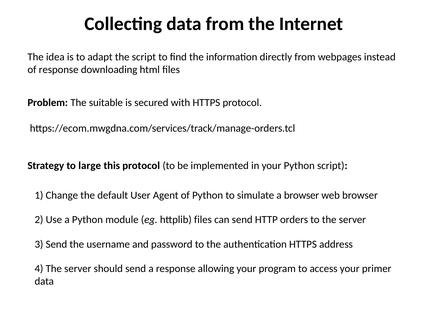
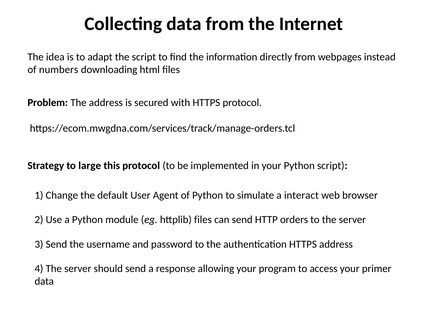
of response: response -> numbers
The suitable: suitable -> address
a browser: browser -> interact
